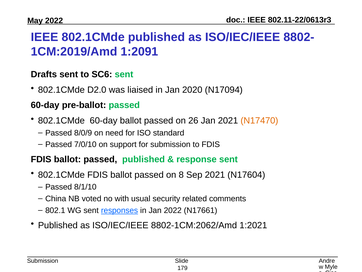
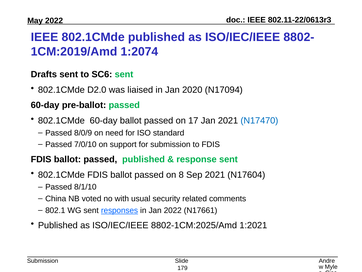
1:2091: 1:2091 -> 1:2074
26: 26 -> 17
N17470 colour: orange -> blue
8802-1CM:2062/Amd: 8802-1CM:2062/Amd -> 8802-1CM:2025/Amd
